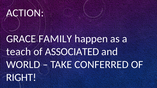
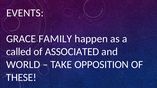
ACTION: ACTION -> EVENTS
teach: teach -> called
CONFERRED: CONFERRED -> OPPOSITION
RIGHT: RIGHT -> THESE
